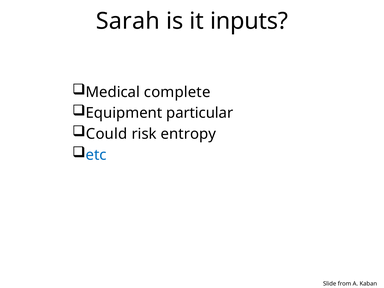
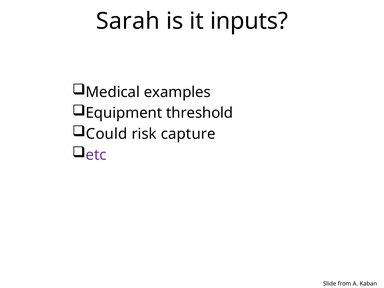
complete: complete -> examples
particular: particular -> threshold
entropy: entropy -> capture
etc colour: blue -> purple
